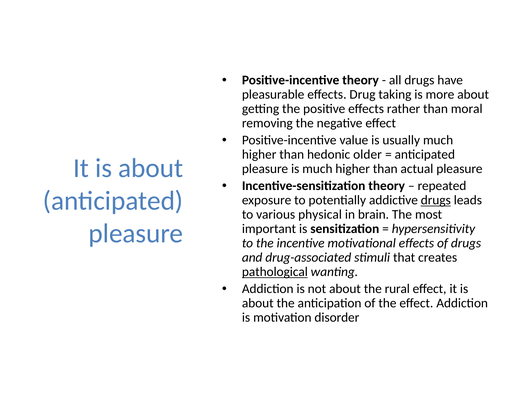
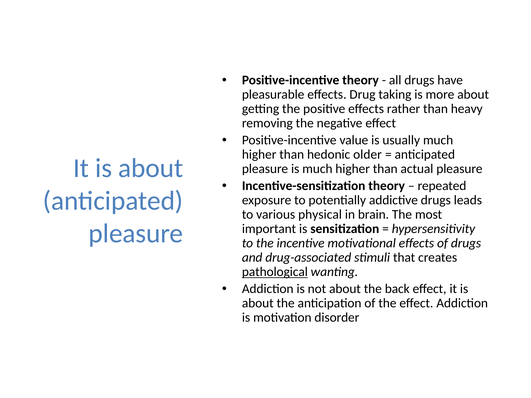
moral: moral -> heavy
drugs at (436, 200) underline: present -> none
rural: rural -> back
